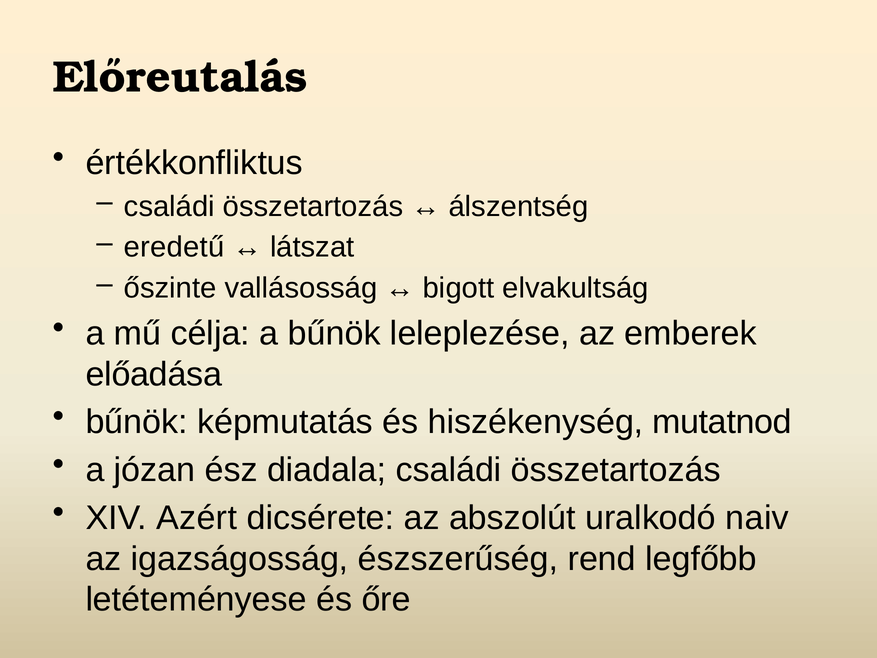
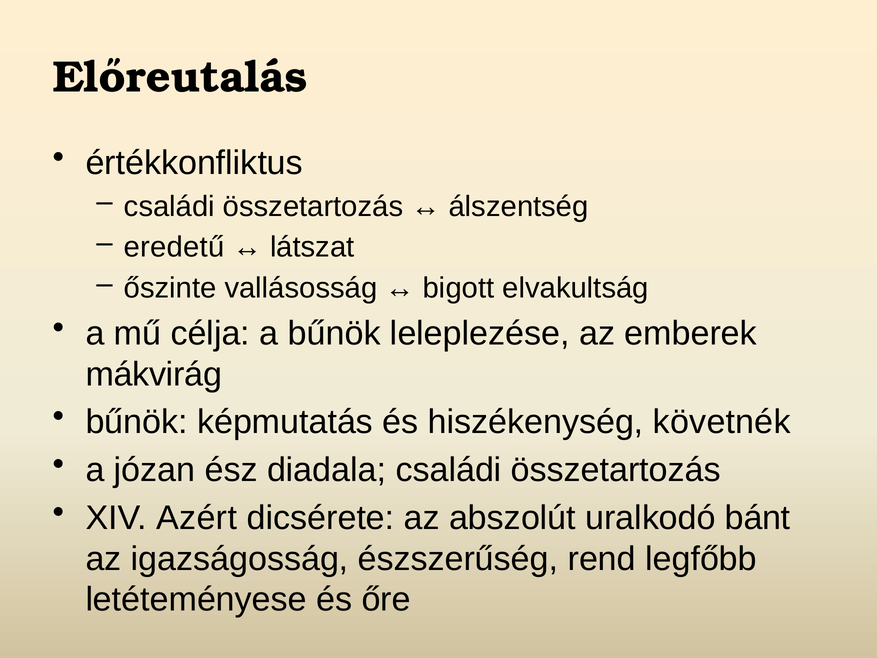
előadása: előadása -> mákvirág
mutatnod: mutatnod -> követnék
naiv: naiv -> bánt
